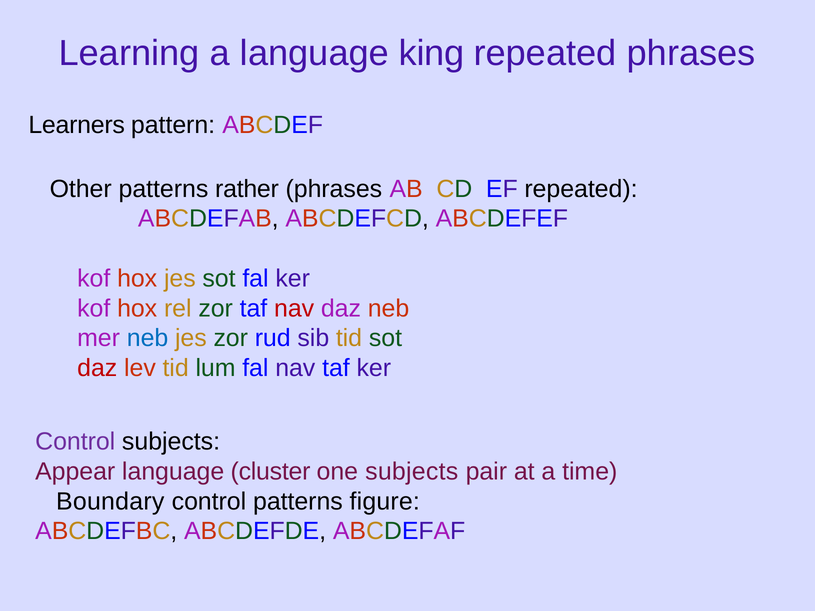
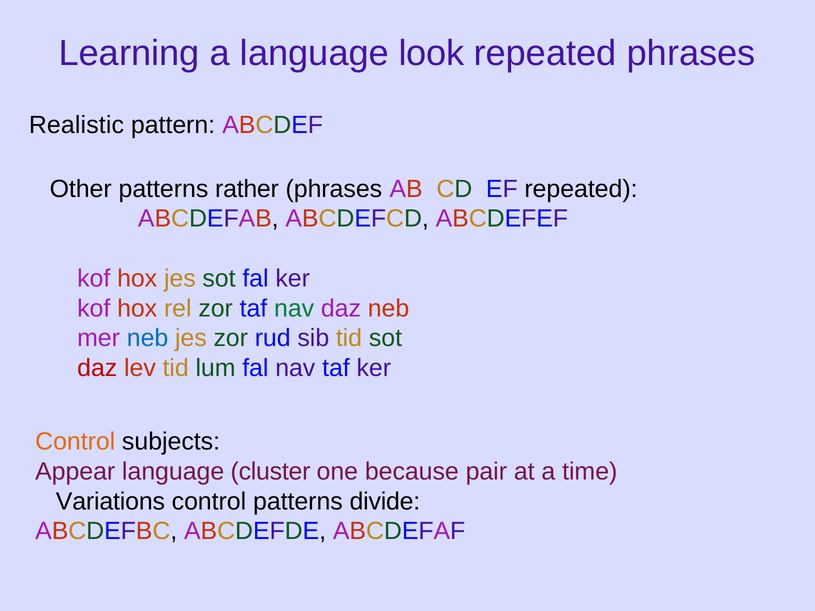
king: king -> look
Learners: Learners -> Realistic
nav at (294, 308) colour: red -> green
Control at (75, 442) colour: purple -> orange
one subjects: subjects -> because
Boundary: Boundary -> Variations
figure: figure -> divide
